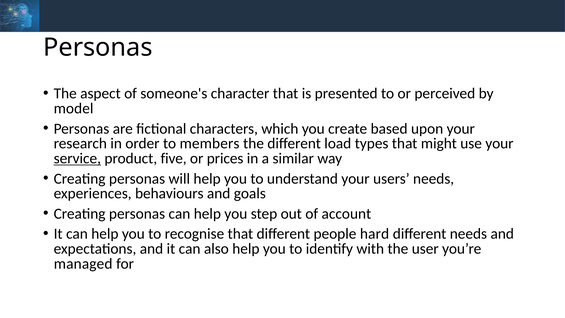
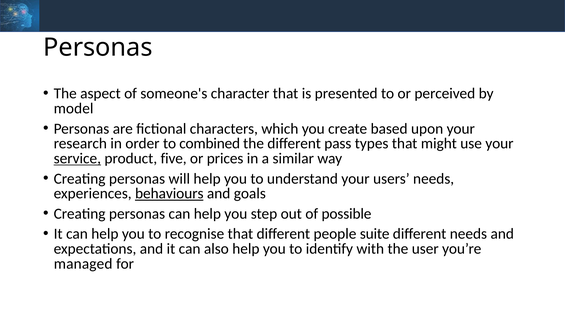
members: members -> combined
load: load -> pass
behaviours underline: none -> present
account: account -> possible
hard: hard -> suite
